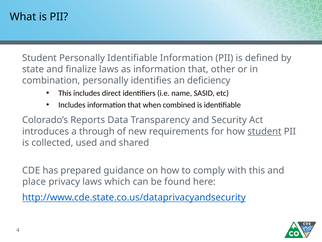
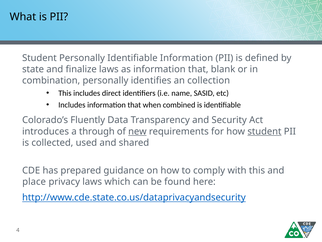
other: other -> blank
deficiency: deficiency -> collection
Reports: Reports -> Fluently
new underline: none -> present
